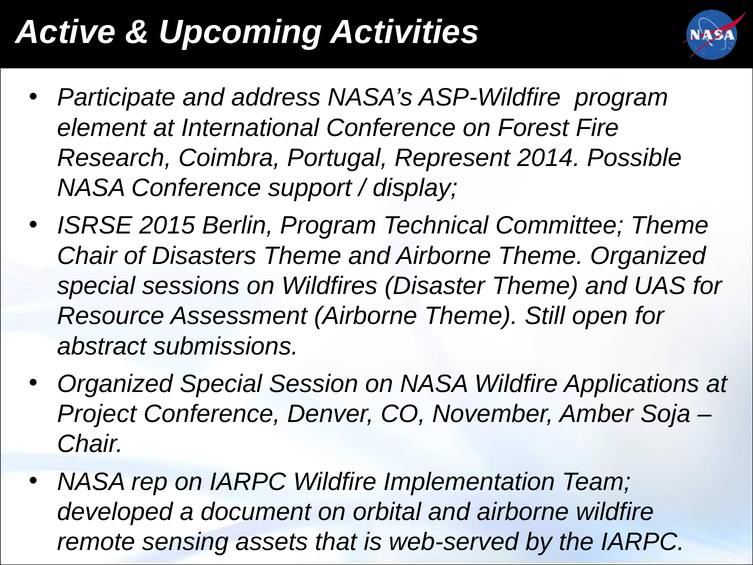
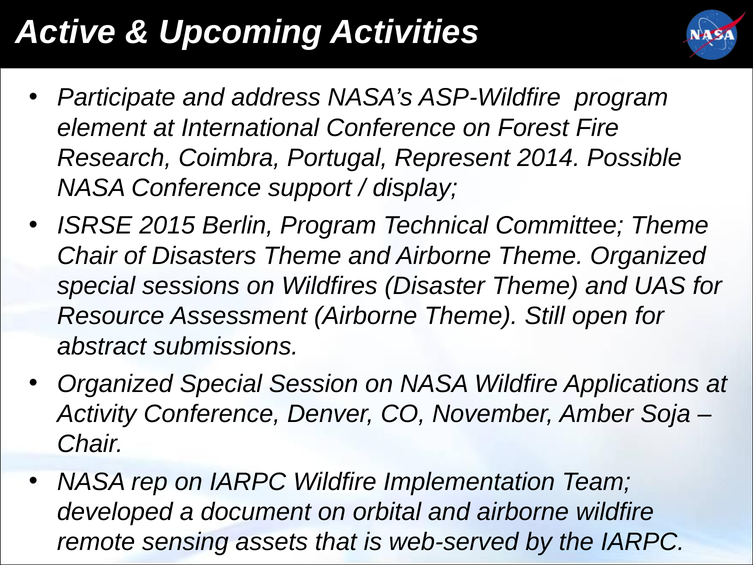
Project: Project -> Activity
